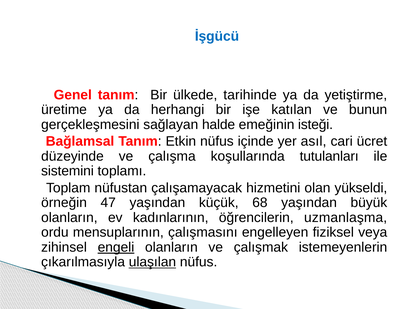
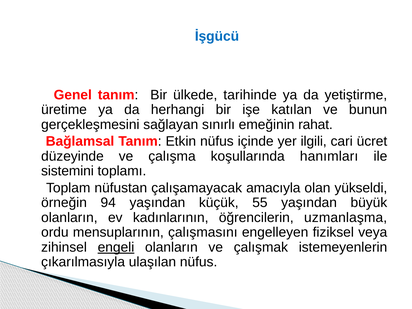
halde: halde -> sınırlı
isteği: isteği -> rahat
asıl: asıl -> ilgili
tutulanları: tutulanları -> hanımları
hizmetini: hizmetini -> amacıyla
47: 47 -> 94
68: 68 -> 55
ulaşılan underline: present -> none
